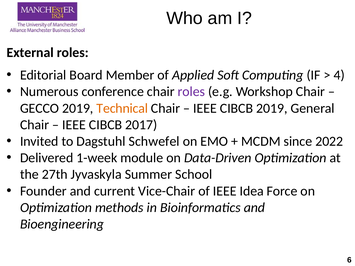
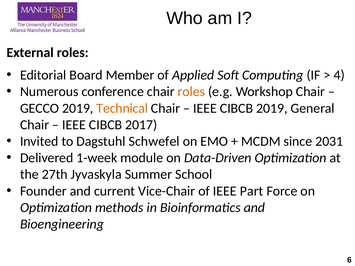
roles at (191, 92) colour: purple -> orange
2022: 2022 -> 2031
Idea: Idea -> Part
